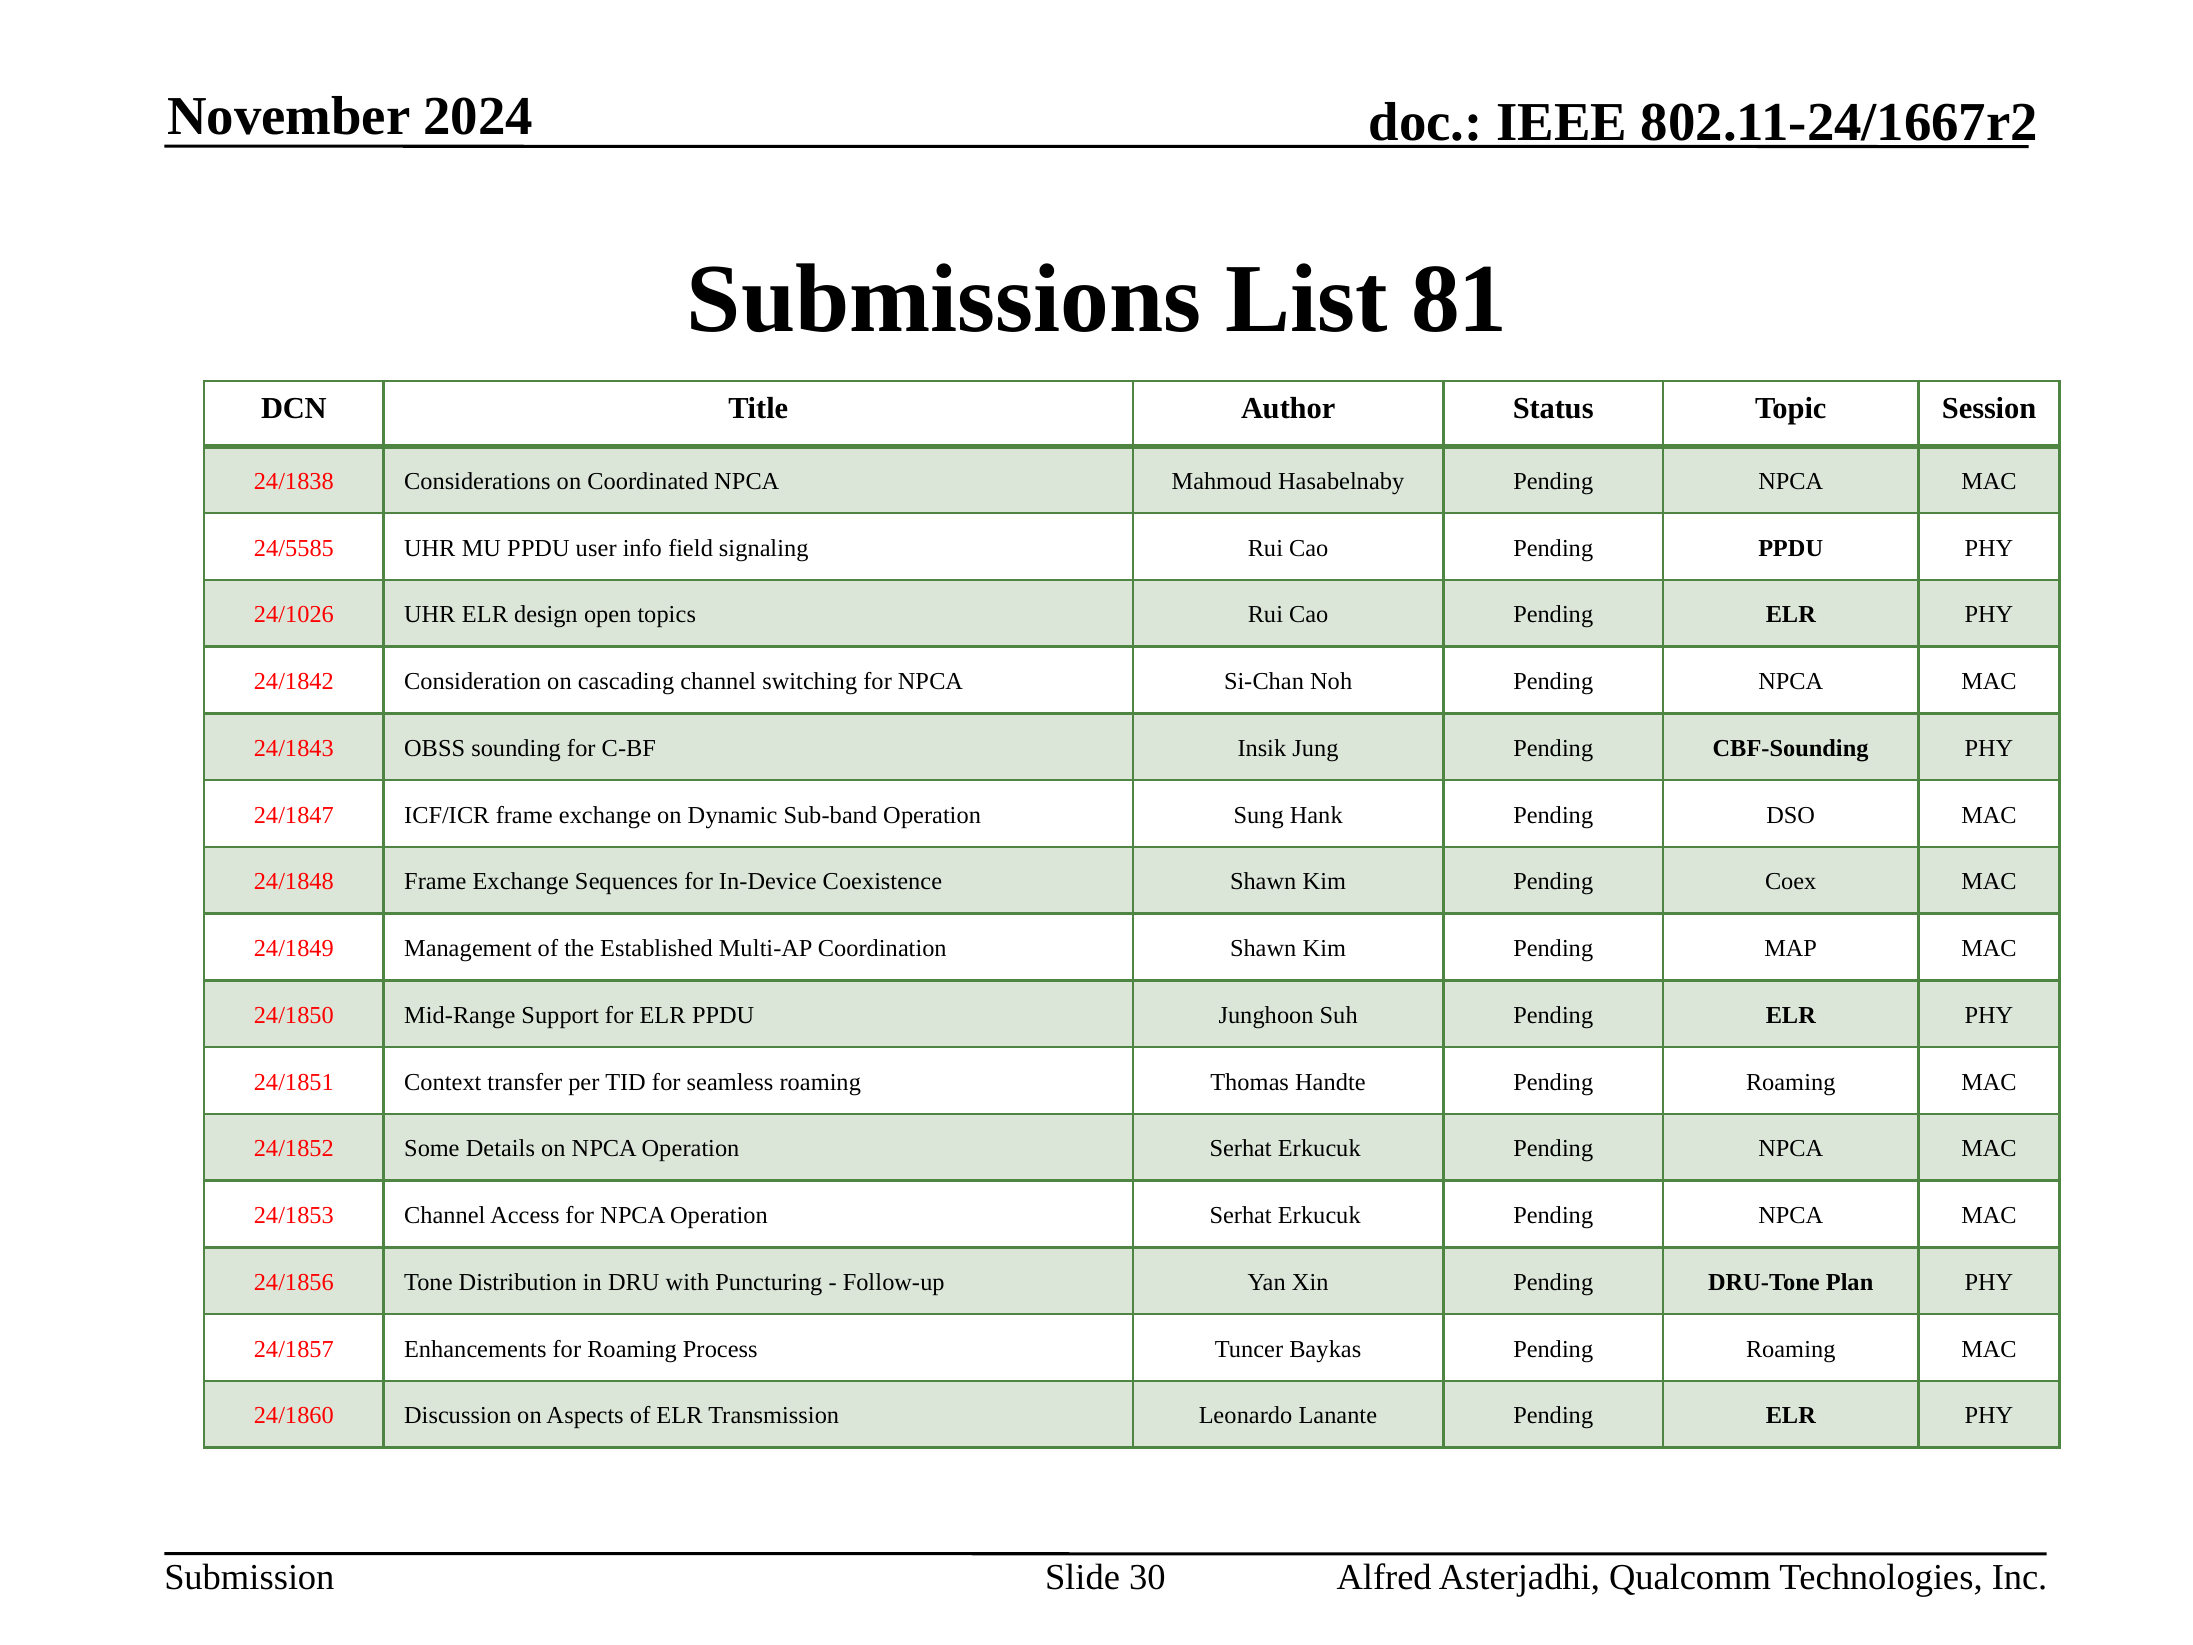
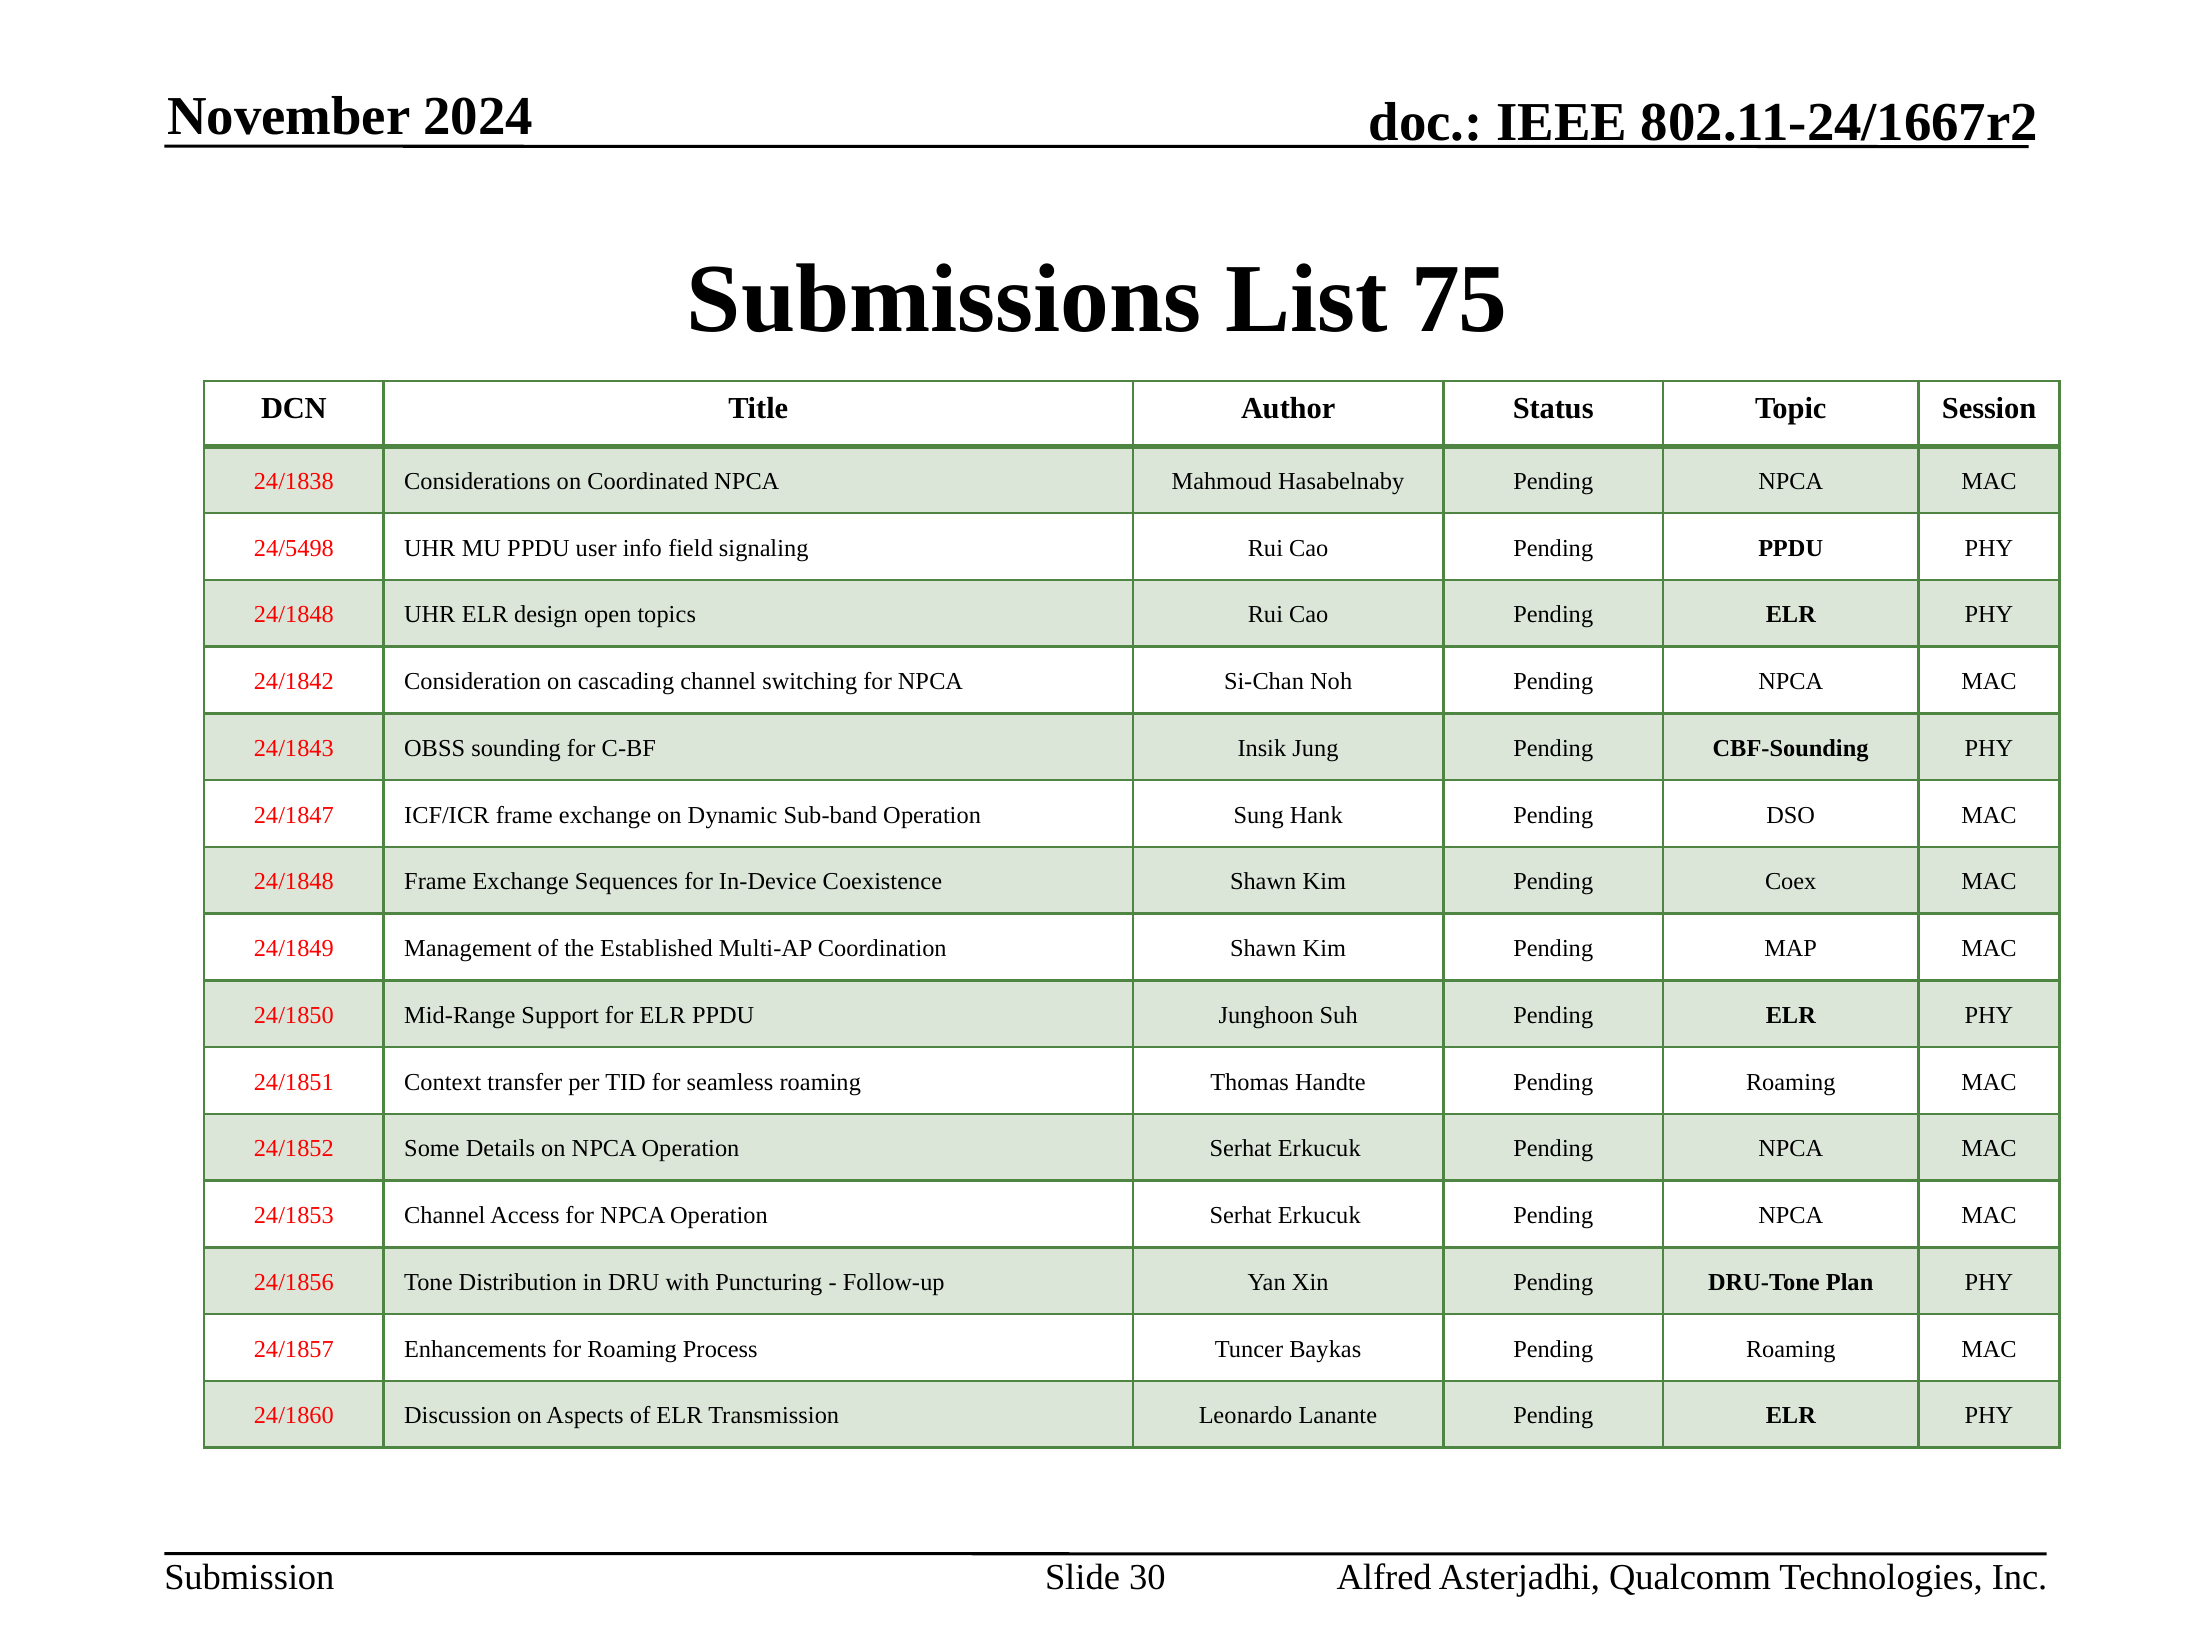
81: 81 -> 75
24/5585: 24/5585 -> 24/5498
24/1026 at (294, 615): 24/1026 -> 24/1848
